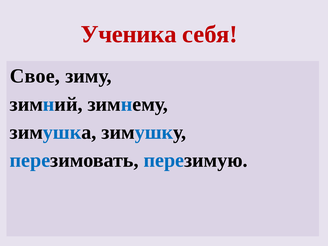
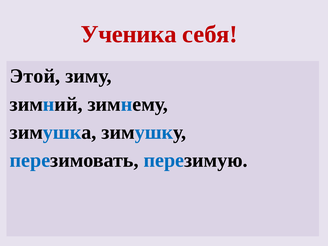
Свое: Свое -> Этой
